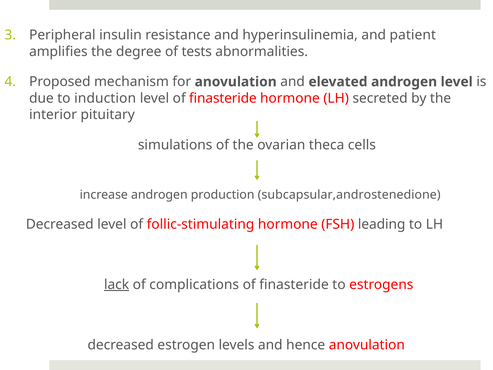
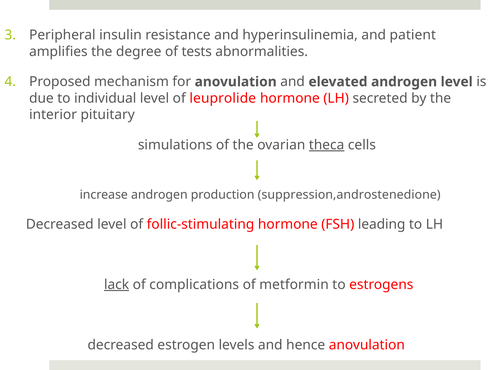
induction: induction -> individual
level of finasteride: finasteride -> leuprolide
theca underline: none -> present
subcapsular,androstenedione: subcapsular,androstenedione -> suppression,androstenedione
finasteride at (294, 284): finasteride -> metformin
